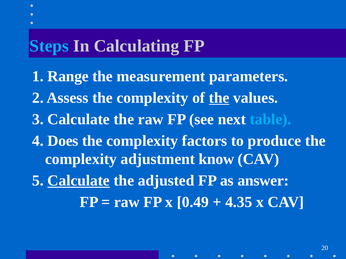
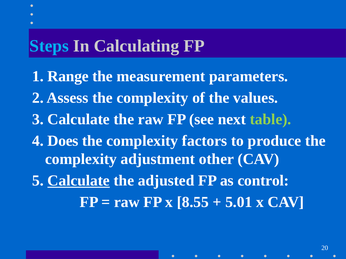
the at (219, 98) underline: present -> none
table colour: light blue -> light green
know: know -> other
answer: answer -> control
0.49: 0.49 -> 8.55
4.35: 4.35 -> 5.01
